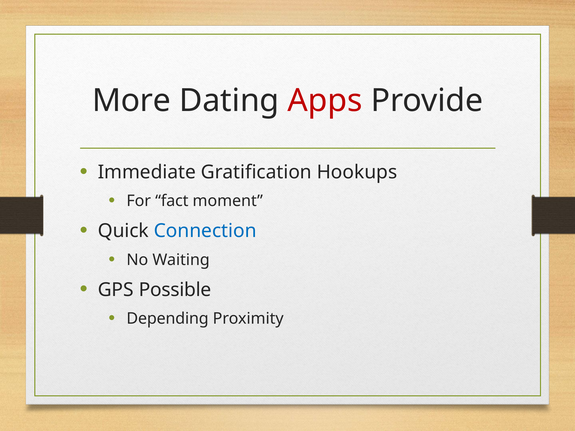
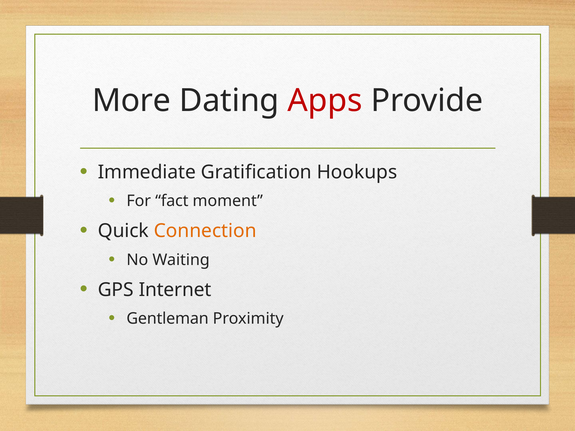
Connection colour: blue -> orange
Possible: Possible -> Internet
Depending: Depending -> Gentleman
